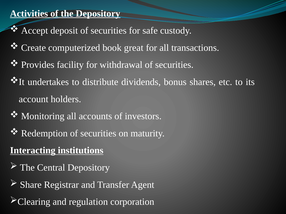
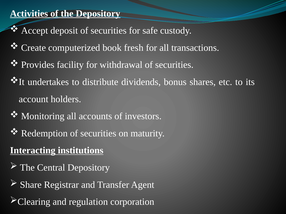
great: great -> fresh
